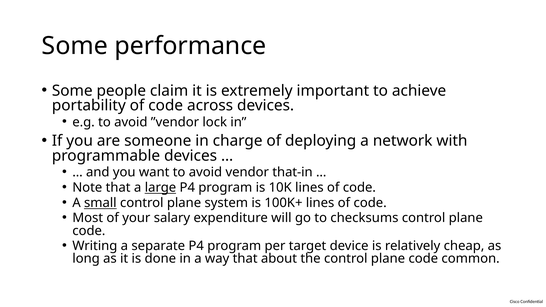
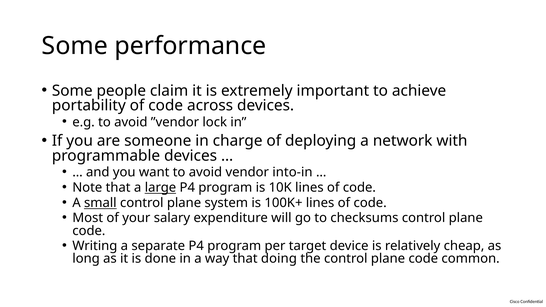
that-in: that-in -> into-in
about: about -> doing
